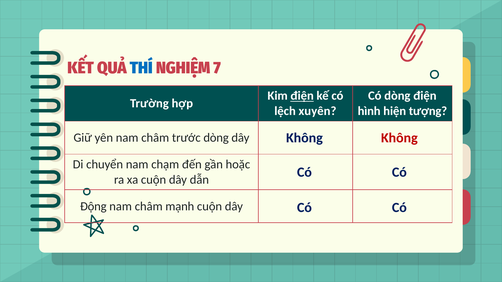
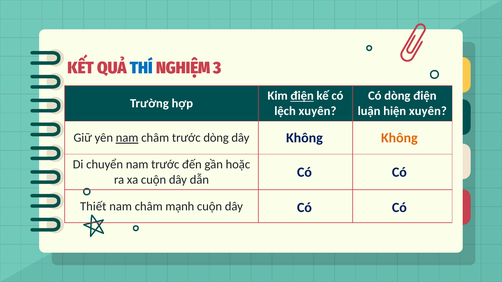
7: 7 -> 3
hình: hình -> luận
hiện tượng: tượng -> xuyên
Không at (399, 138) colour: red -> orange
nam at (127, 138) underline: none -> present
nam chạm: chạm -> trước
Động: Động -> Thiết
